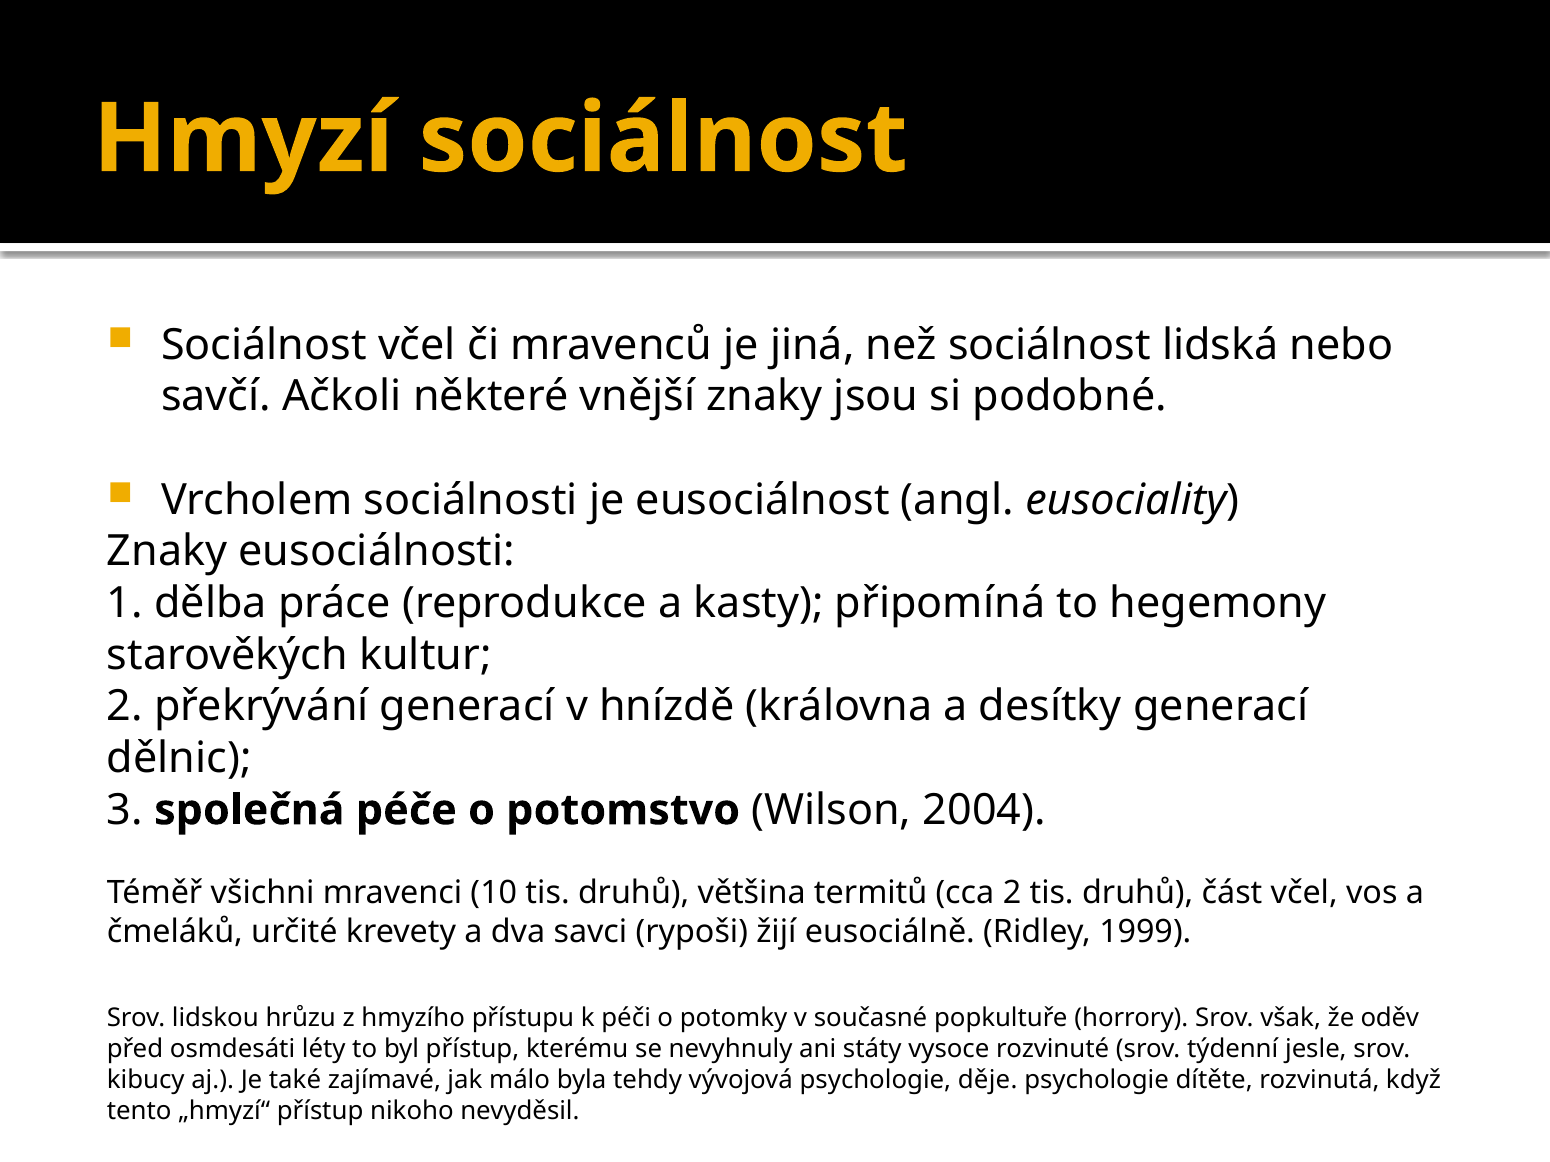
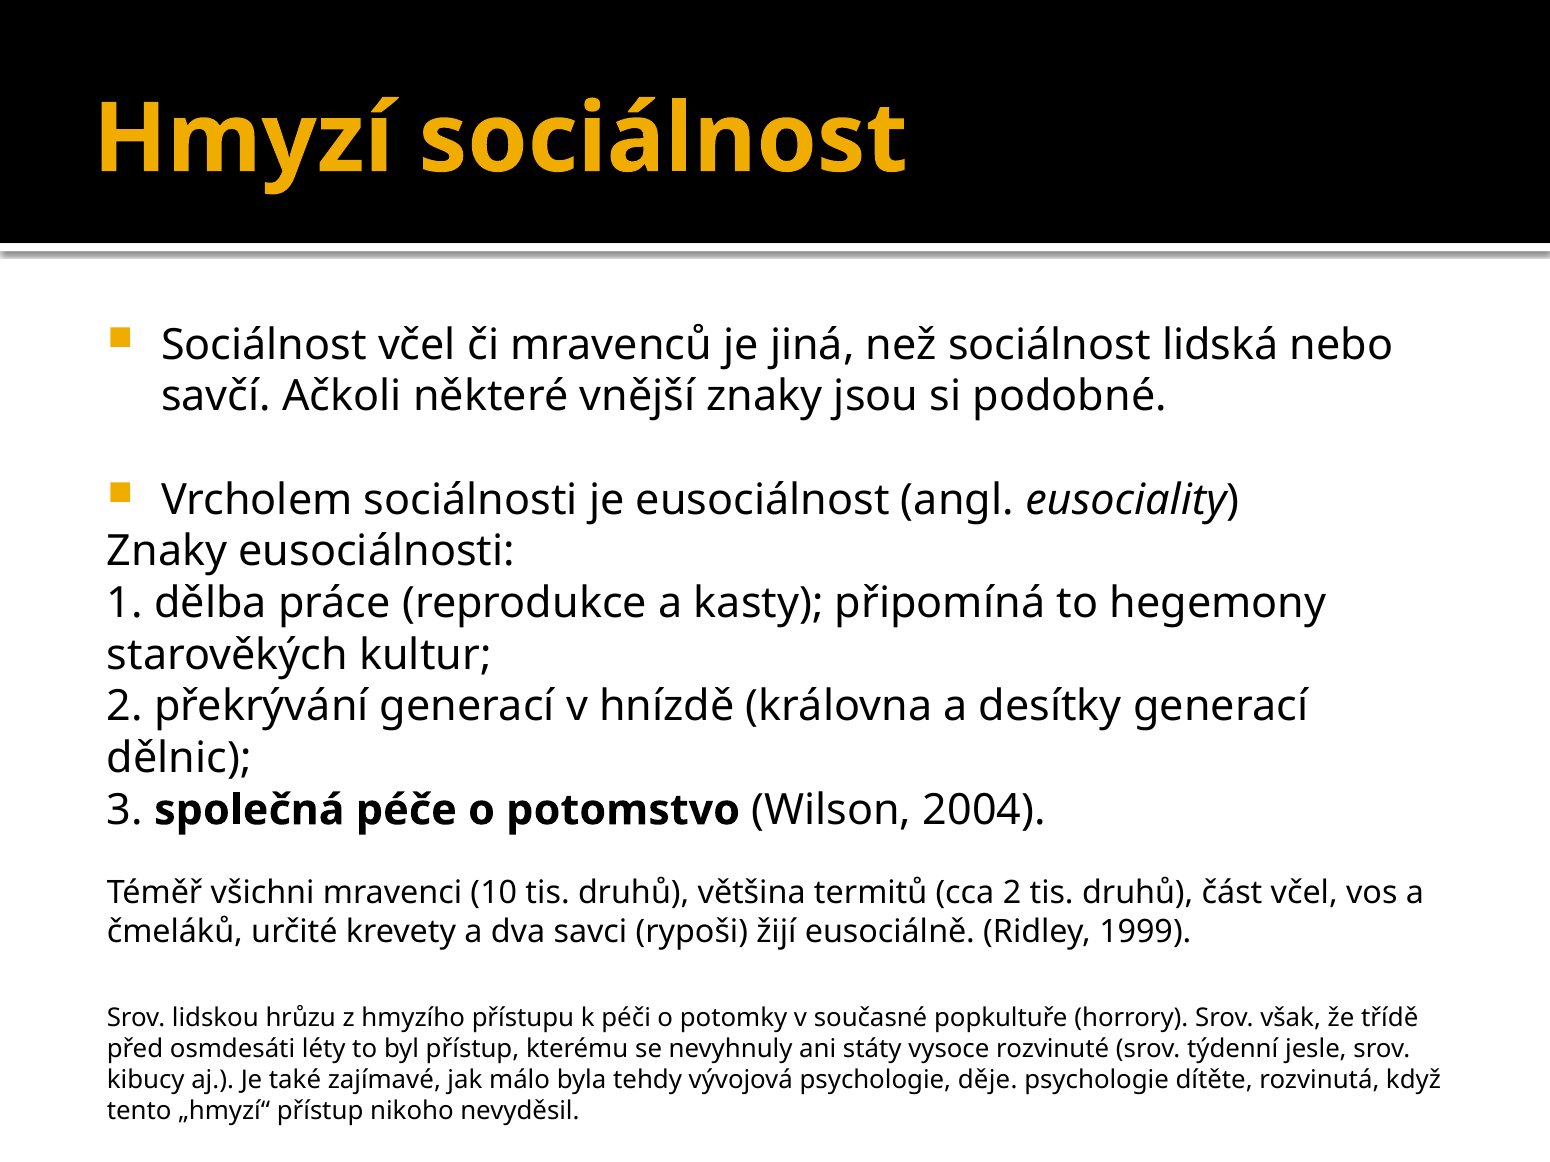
oděv: oděv -> třídě
